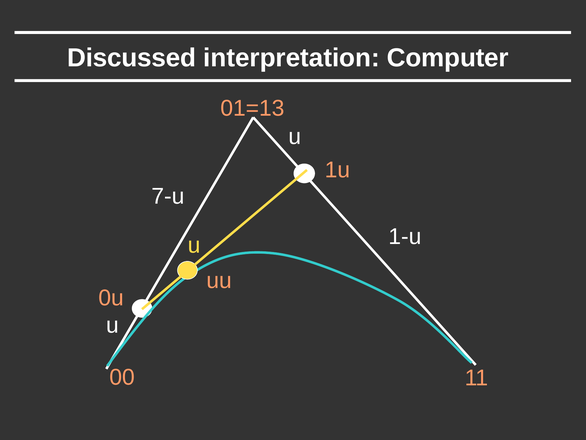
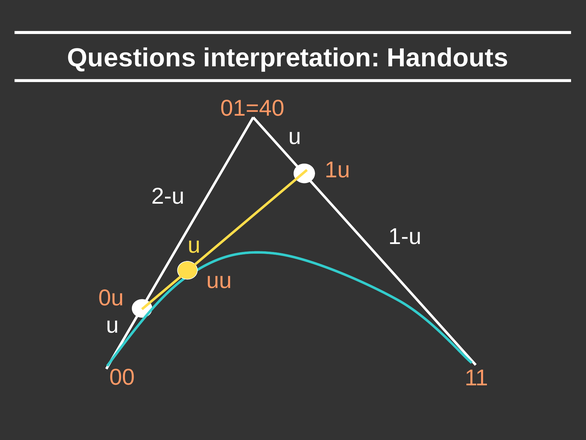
Discussed: Discussed -> Questions
Computer: Computer -> Handouts
01=13: 01=13 -> 01=40
7-u: 7-u -> 2-u
